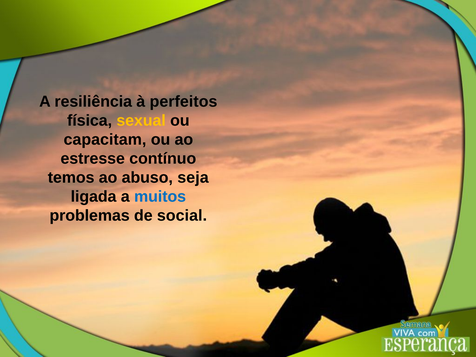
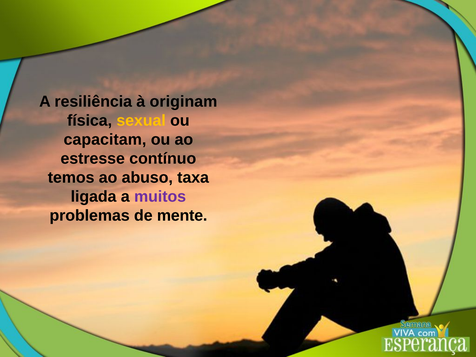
perfeitos: perfeitos -> originam
seja: seja -> taxa
muitos colour: blue -> purple
social: social -> mente
